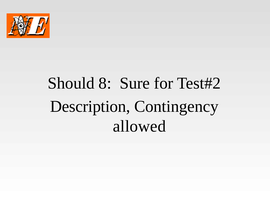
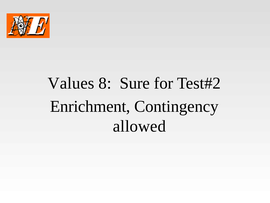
Should: Should -> Values
Description: Description -> Enrichment
